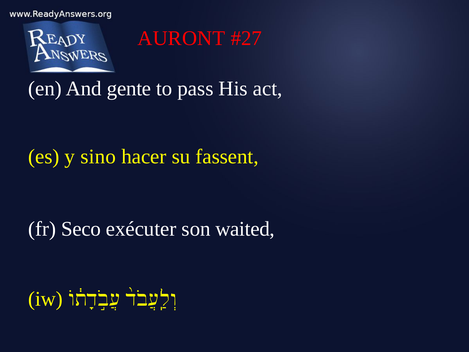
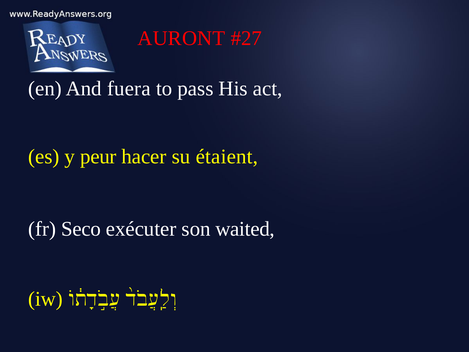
gente: gente -> fuera
sino: sino -> peur
fassent: fassent -> étaient
